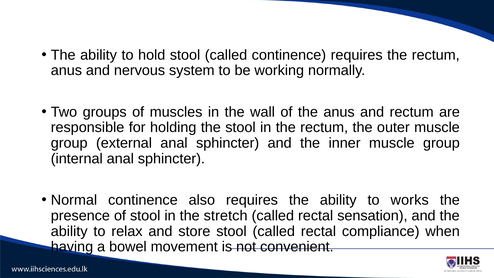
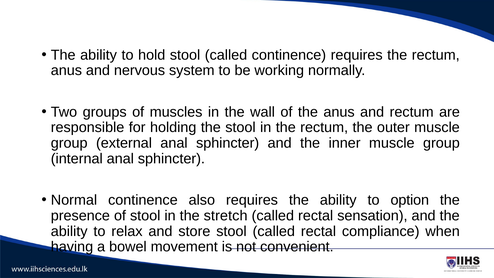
works: works -> option
